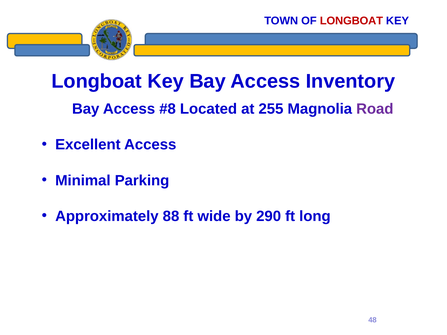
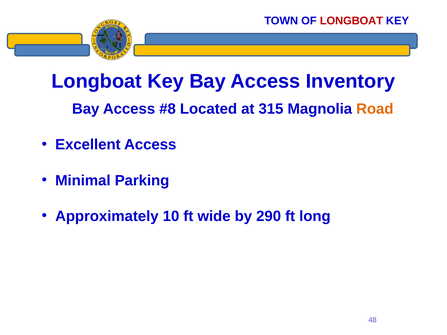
255: 255 -> 315
Road colour: purple -> orange
88: 88 -> 10
